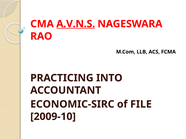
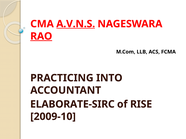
RAO underline: none -> present
ECONOMIC-SIRC: ECONOMIC-SIRC -> ELABORATE-SIRC
FILE: FILE -> RISE
